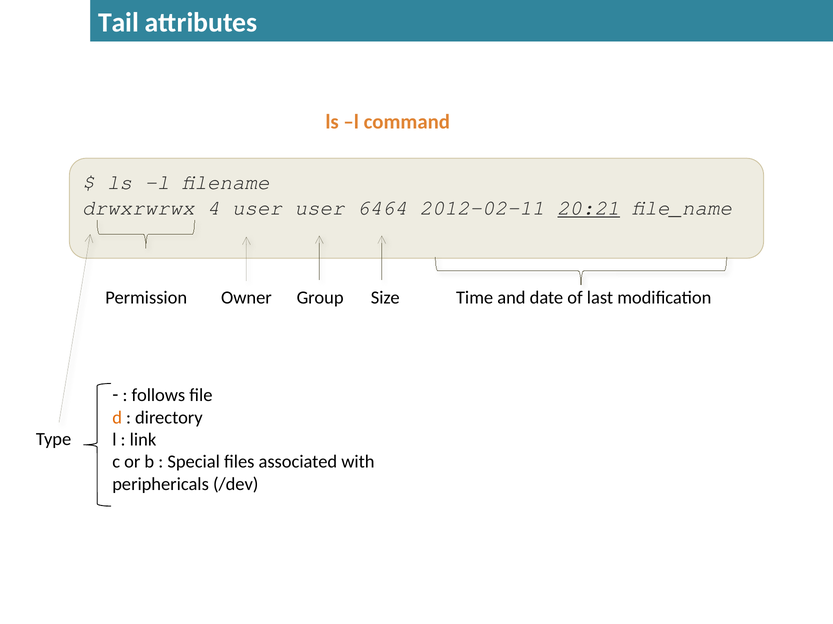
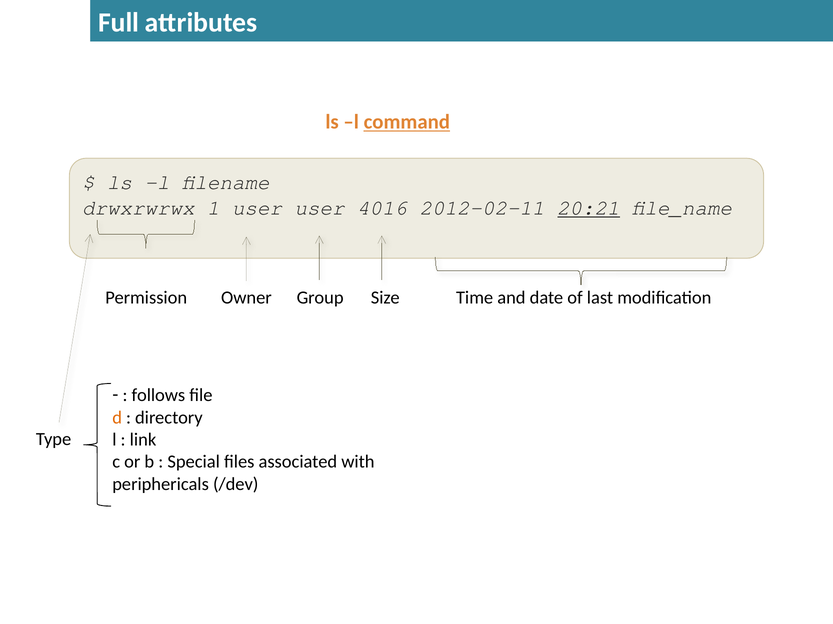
Tail: Tail -> Full
command underline: none -> present
4: 4 -> 1
6464: 6464 -> 4016
